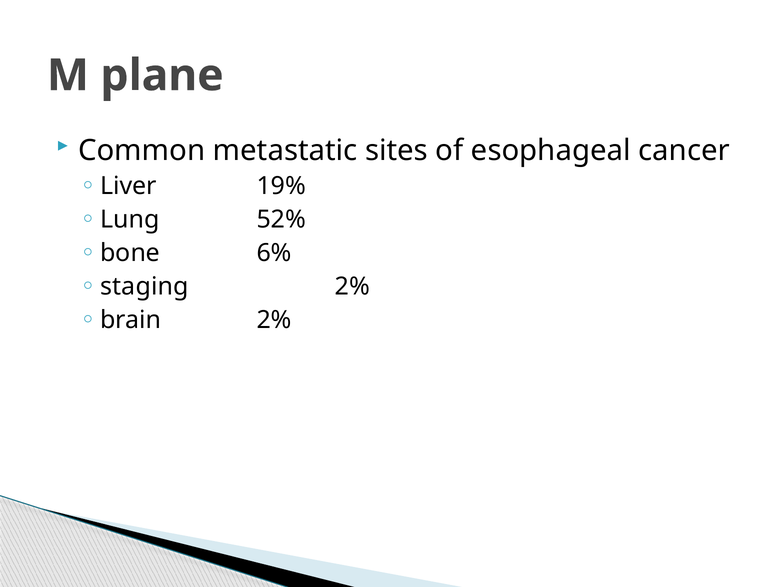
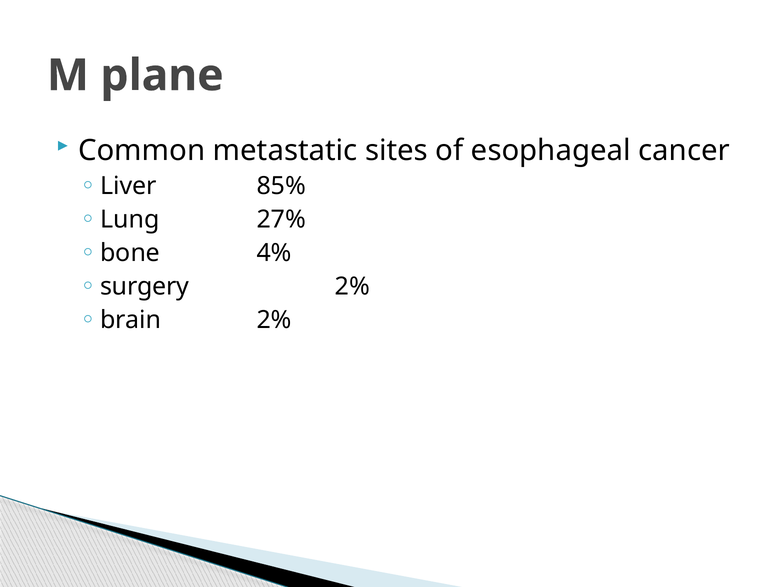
19%: 19% -> 85%
52%: 52% -> 27%
6%: 6% -> 4%
staging: staging -> surgery
